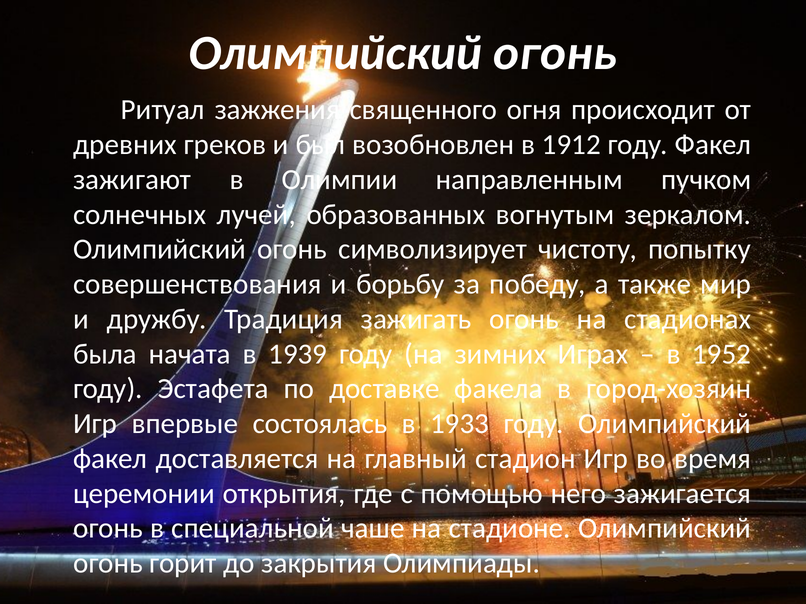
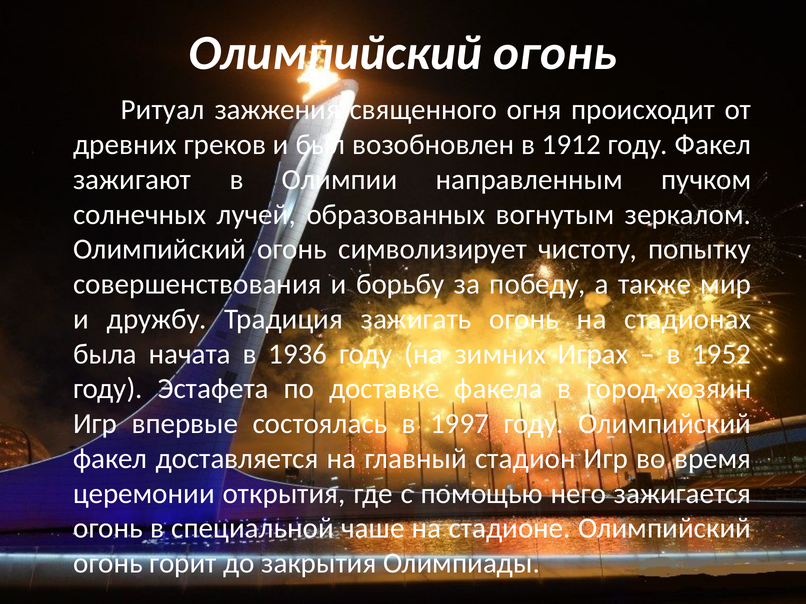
1939: 1939 -> 1936
1933: 1933 -> 1997
